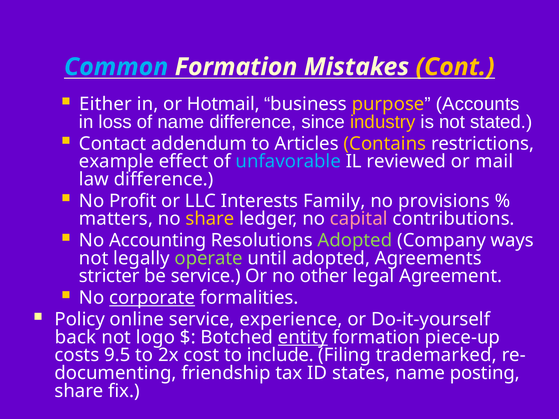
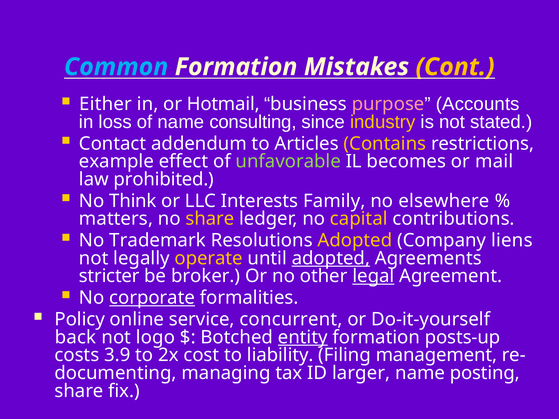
purpose colour: yellow -> pink
name difference: difference -> consulting
unfavorable colour: light blue -> light green
reviewed: reviewed -> becomes
law difference: difference -> prohibited
Profit: Profit -> Think
provisions: provisions -> elsewhere
capital colour: pink -> yellow
Accounting: Accounting -> Trademark
Adopted at (355, 241) colour: light green -> yellow
ways: ways -> liens
operate colour: light green -> yellow
adopted at (331, 258) underline: none -> present
be service: service -> broker
legal underline: none -> present
experience: experience -> concurrent
piece-up: piece-up -> posts-up
9.5: 9.5 -> 3.9
include: include -> liability
trademarked: trademarked -> management
friendship: friendship -> managing
states: states -> larger
